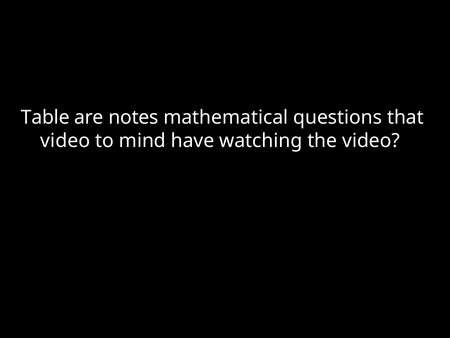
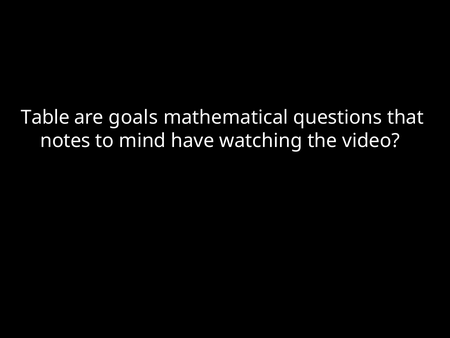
notes: notes -> goals
video at (65, 141): video -> notes
